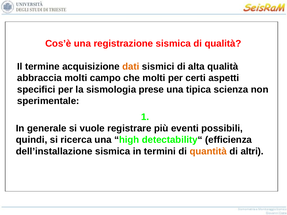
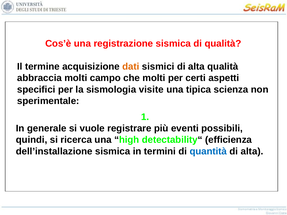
prese: prese -> visite
quantità colour: orange -> blue
altri at (252, 151): altri -> alta
